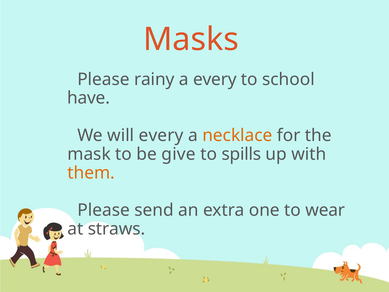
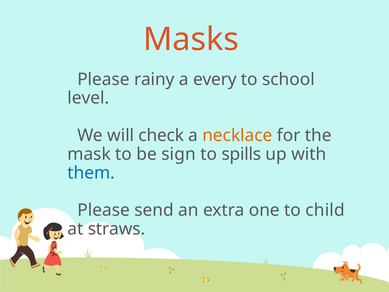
have: have -> level
will every: every -> check
give: give -> sign
them colour: orange -> blue
wear: wear -> child
